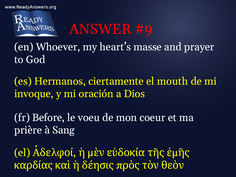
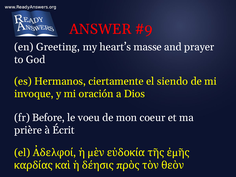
Whoever: Whoever -> Greeting
mouth: mouth -> siendo
Sang: Sang -> Écrit
